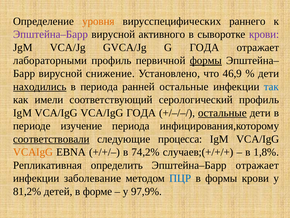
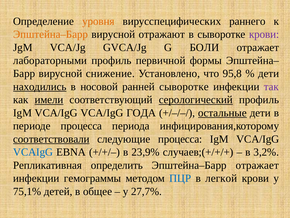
Эпштейна–Барр at (51, 34) colour: purple -> orange
активного: активного -> отражают
G ГОДА: ГОДА -> БОЛИ
формы at (206, 60) underline: present -> none
46,9: 46,9 -> 95,8
в периода: периода -> носовой
ранней остальные: остальные -> сыворотке
так colour: blue -> purple
имели underline: none -> present
серологический underline: none -> present
периоде изучение: изучение -> процесса
VCAIgG colour: orange -> blue
74,2%: 74,2% -> 23,9%
1,8%: 1,8% -> 3,2%
заболевание: заболевание -> гемограммы
в формы: формы -> легкой
81,2%: 81,2% -> 75,1%
форме: форме -> общее
97,9%: 97,9% -> 27,7%
